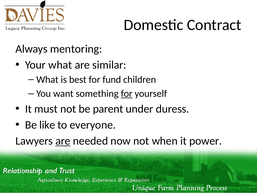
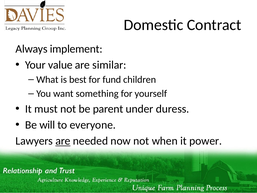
mentoring: mentoring -> implement
Your what: what -> value
for at (127, 94) underline: present -> none
like: like -> will
